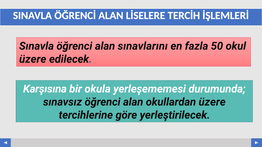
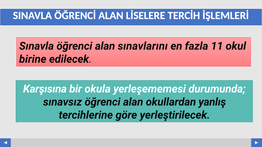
50: 50 -> 11
üzere at (33, 59): üzere -> birine
okullardan üzere: üzere -> yanlış
